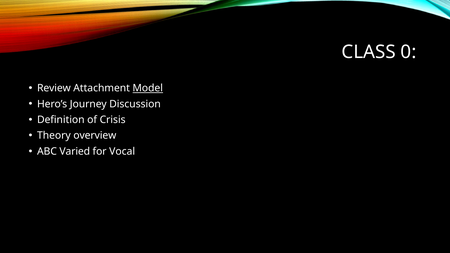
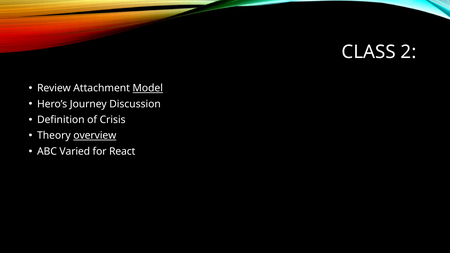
0: 0 -> 2
overview underline: none -> present
Vocal: Vocal -> React
